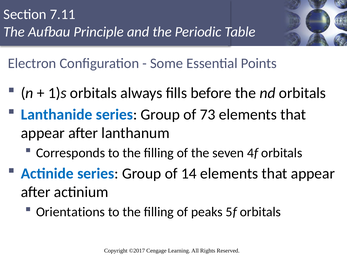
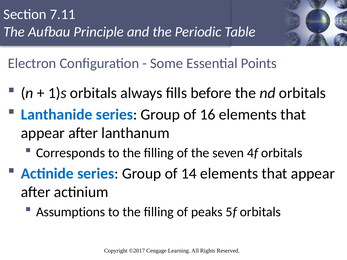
73: 73 -> 16
Orientations: Orientations -> Assumptions
